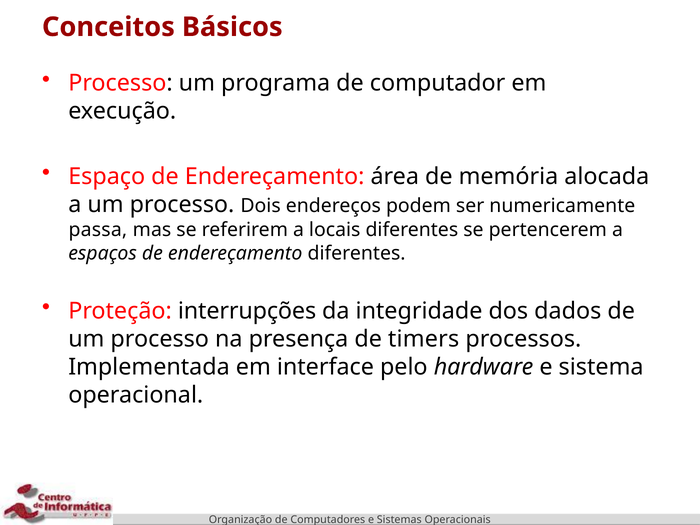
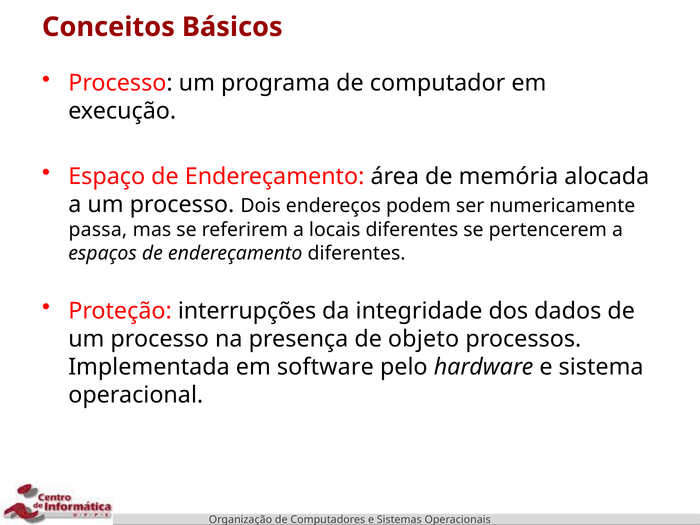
timers: timers -> objeto
interface: interface -> software
